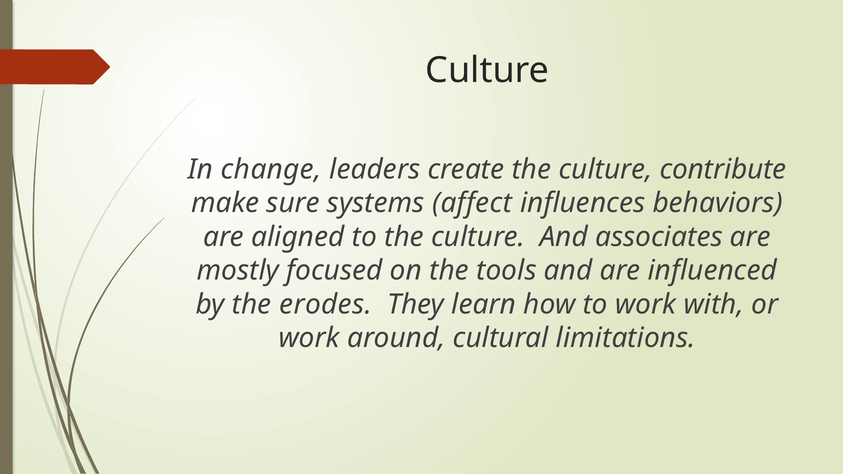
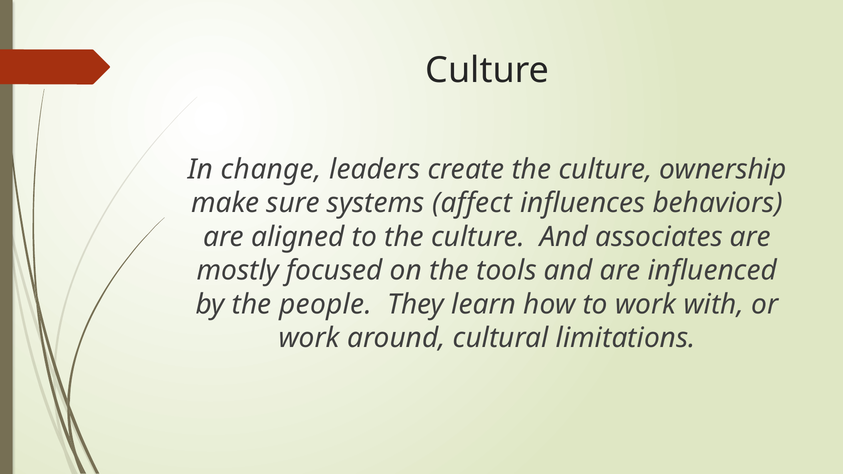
contribute: contribute -> ownership
erodes: erodes -> people
